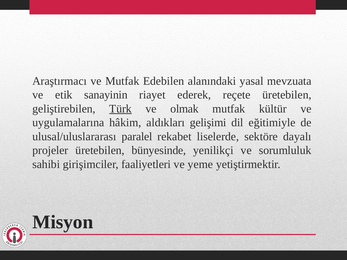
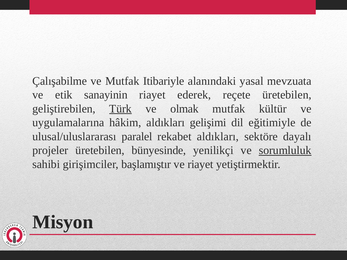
Araştırmacı: Araştırmacı -> Çalışabilme
Edebilen: Edebilen -> Itibariyle
rekabet liselerde: liselerde -> aldıkları
sorumluluk underline: none -> present
faaliyetleri: faaliyetleri -> başlamıştır
ve yeme: yeme -> riayet
